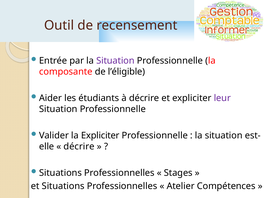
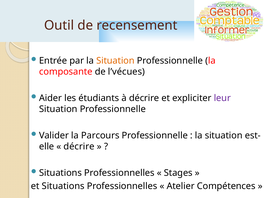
Situation at (115, 61) colour: purple -> orange
l’éligible: l’éligible -> l’vécues
la Expliciter: Expliciter -> Parcours
